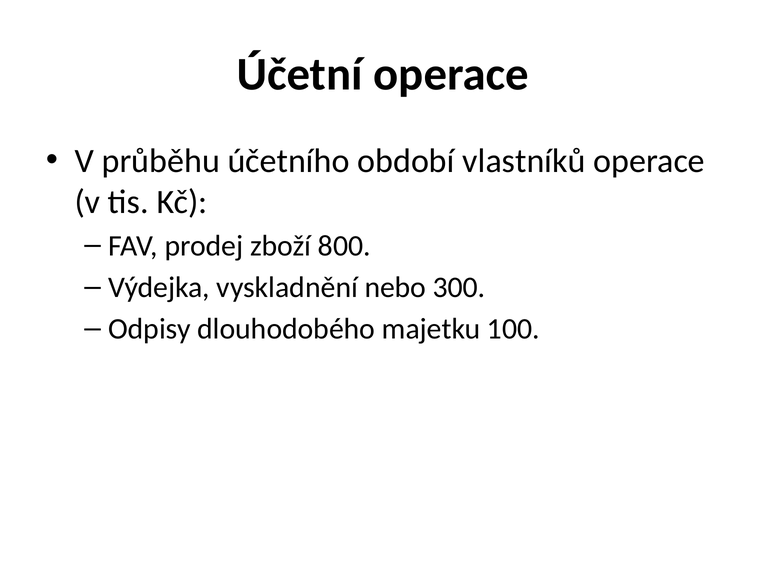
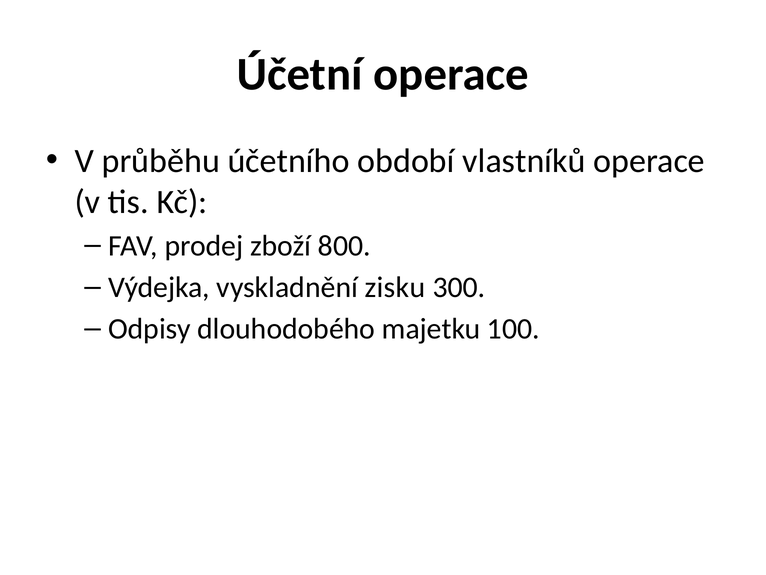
nebo: nebo -> zisku
